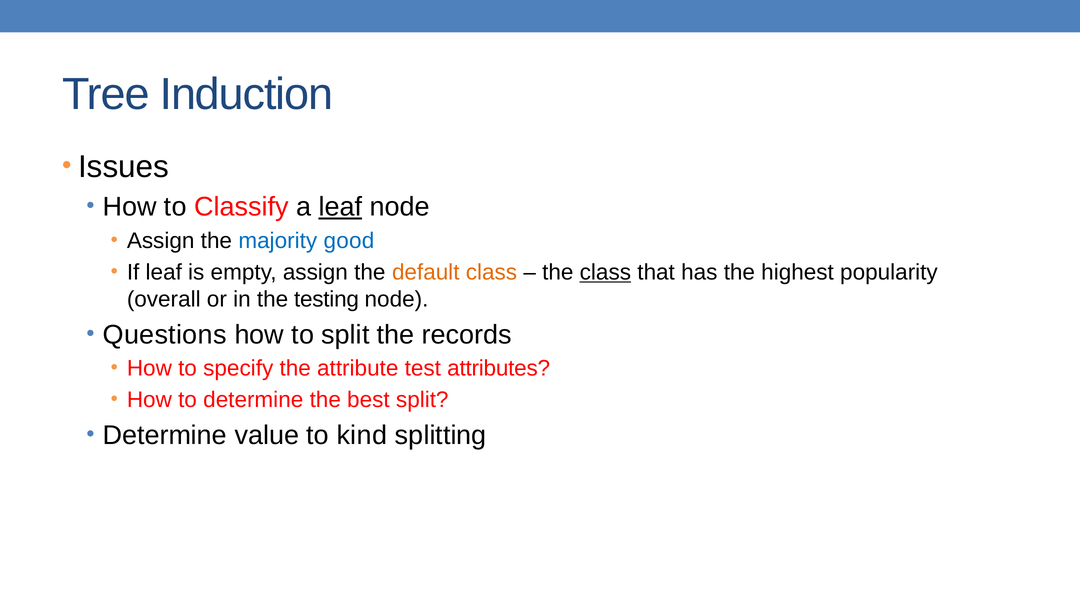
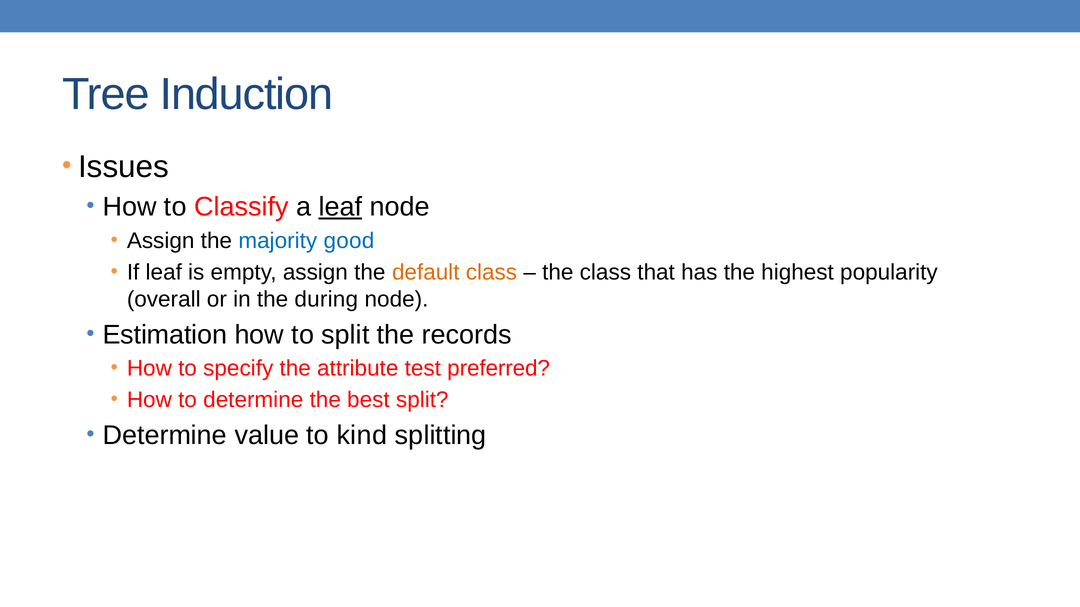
class at (605, 272) underline: present -> none
testing: testing -> during
Questions: Questions -> Estimation
attributes: attributes -> preferred
